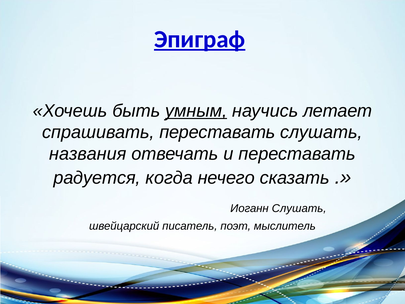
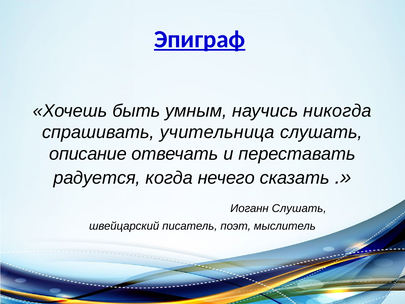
умным underline: present -> none
летает: летает -> никогда
спрашивать переставать: переставать -> учительница
названия: названия -> описание
